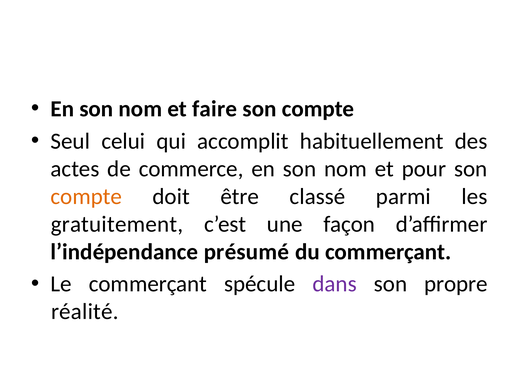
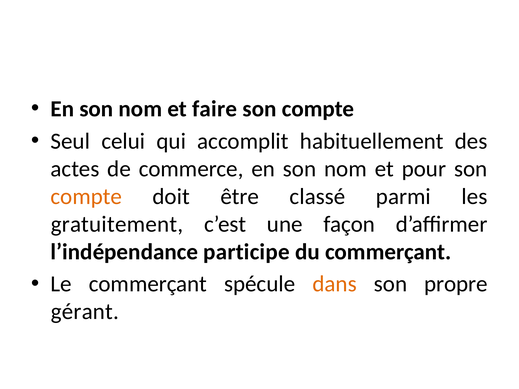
présumé: présumé -> participe
dans colour: purple -> orange
réalité: réalité -> gérant
